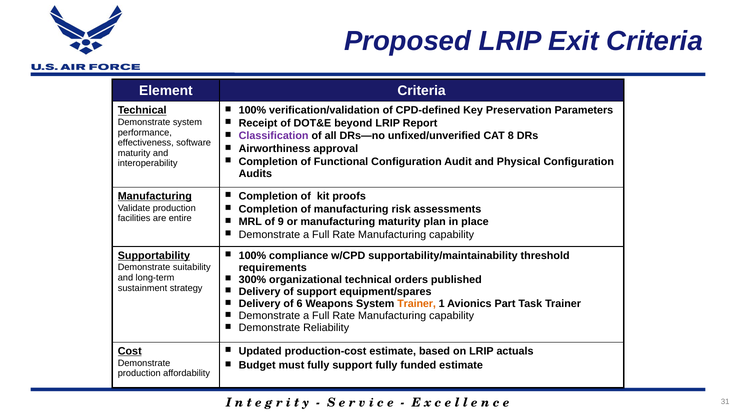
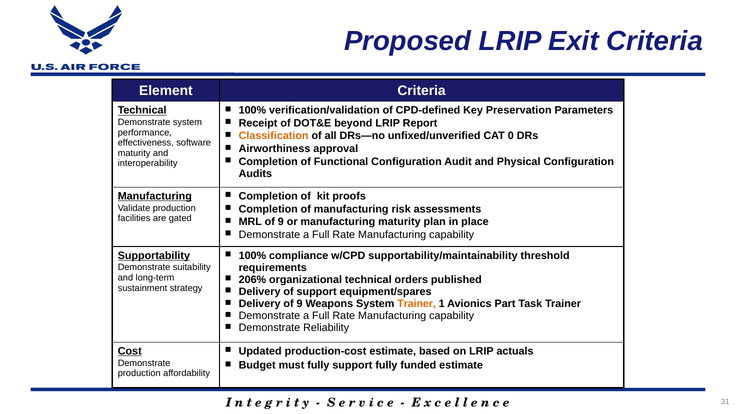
Classification colour: purple -> orange
8: 8 -> 0
entire: entire -> gated
300%: 300% -> 206%
Delivery of 6: 6 -> 9
